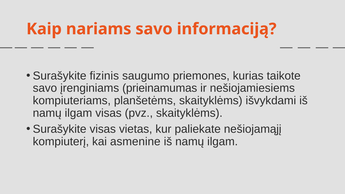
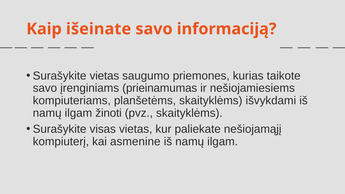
nariams: nariams -> išeinate
Surašykite fizinis: fizinis -> vietas
ilgam visas: visas -> žinoti
